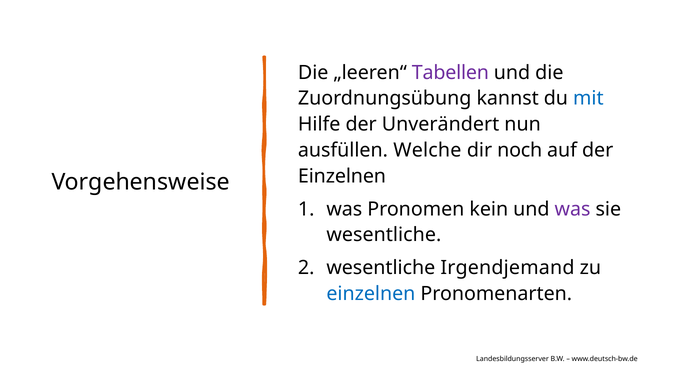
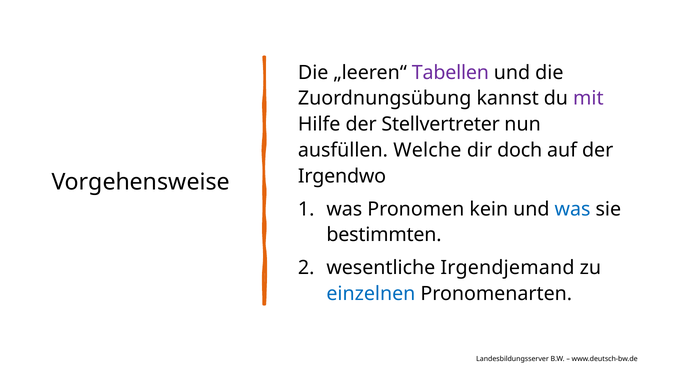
mit colour: blue -> purple
Unverändert: Unverändert -> Stellvertreter
noch: noch -> doch
Einzelnen at (342, 176): Einzelnen -> Irgendwo
was at (573, 209) colour: purple -> blue
wesentliche at (384, 235): wesentliche -> bestimmten
